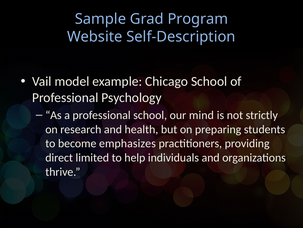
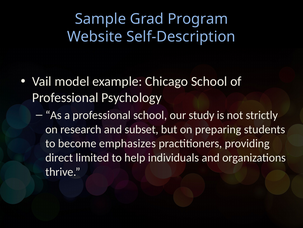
mind: mind -> study
health: health -> subset
